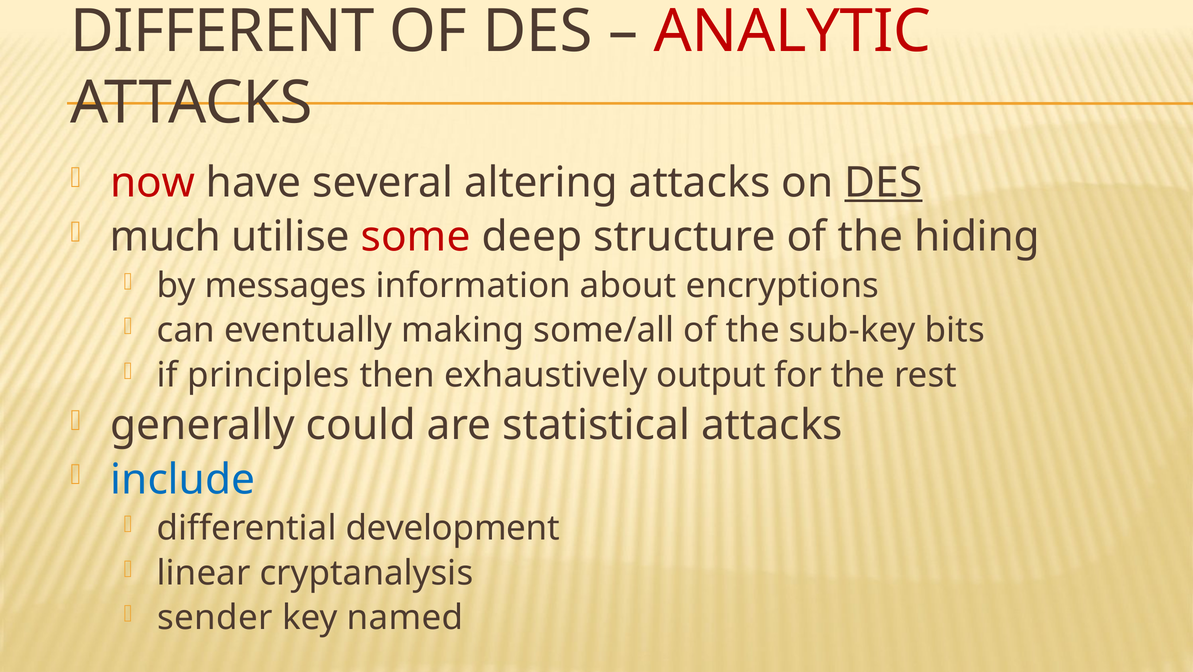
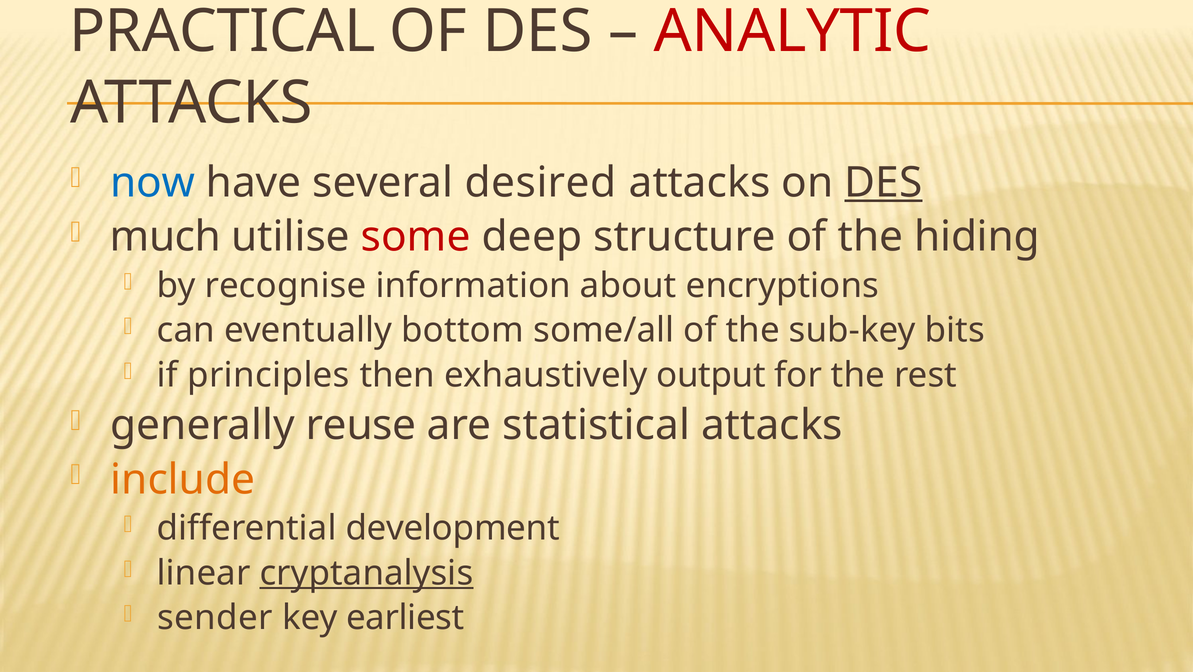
DIFFERENT: DIFFERENT -> PRACTICAL
now colour: red -> blue
altering: altering -> desired
messages: messages -> recognise
making: making -> bottom
could: could -> reuse
include colour: blue -> orange
cryptanalysis underline: none -> present
named: named -> earliest
